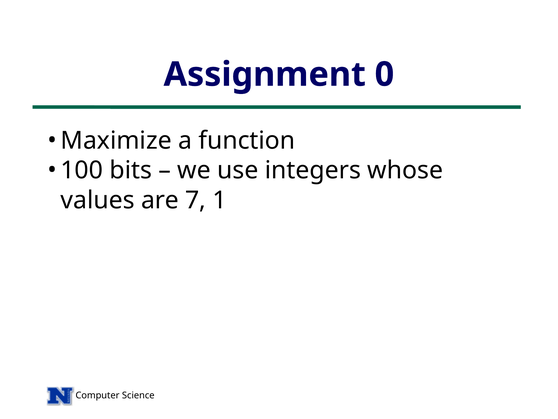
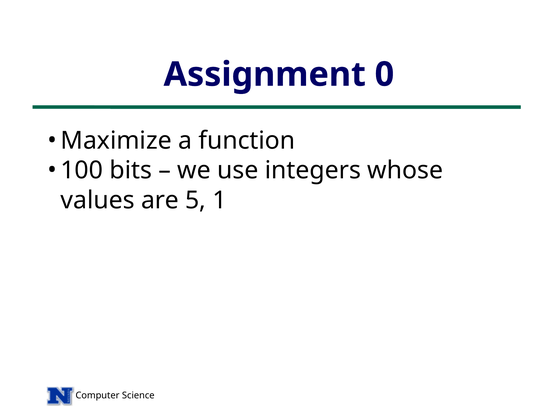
7: 7 -> 5
